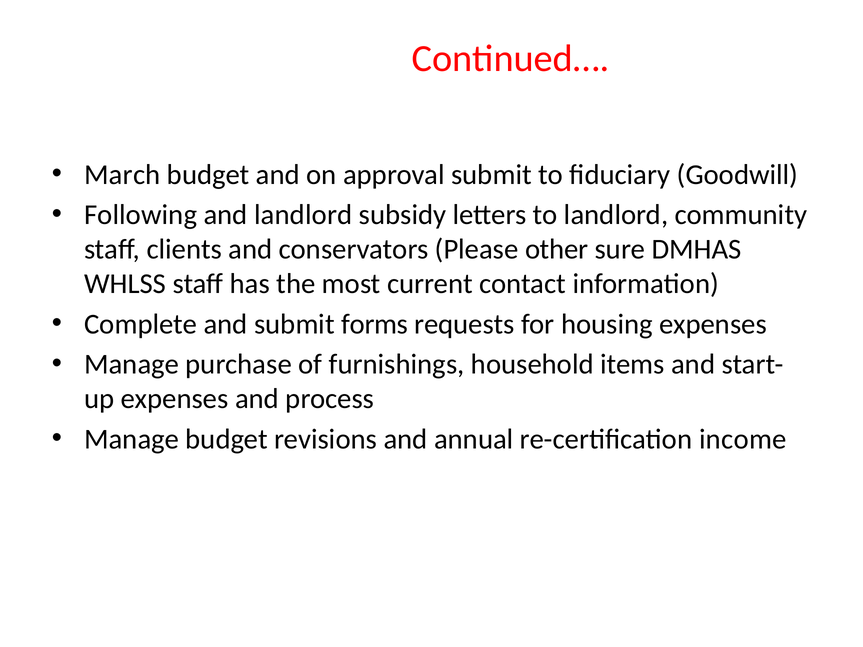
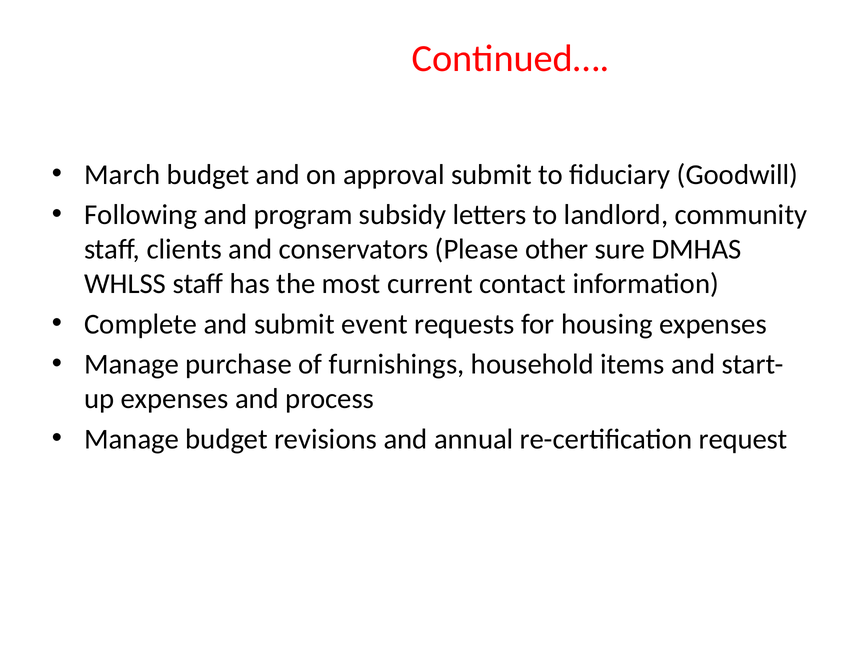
and landlord: landlord -> program
forms: forms -> event
income: income -> request
